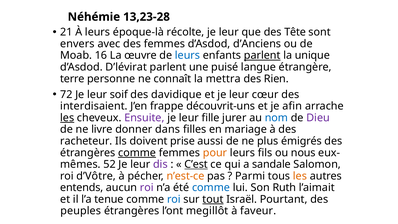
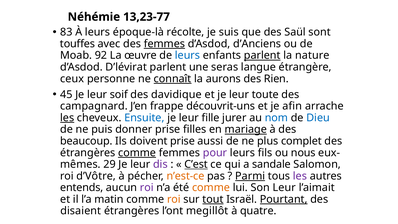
13,23-28: 13,23-28 -> 13,23-77
21: 21 -> 83
leur at (229, 32): leur -> suis
Tête: Tête -> Saül
envers: envers -> touffes
femmes at (164, 44) underline: none -> present
16: 16 -> 92
unique: unique -> nature
puisé: puisé -> seras
terre: terre -> ceux
connaît underline: none -> present
mettra: mettra -> aurons
72: 72 -> 45
cœur: cœur -> toute
interdisaient: interdisaient -> campagnard
Ensuite colour: purple -> blue
Dieu colour: purple -> blue
livre: livre -> puis
donner dans: dans -> prise
mariage underline: none -> present
racheteur: racheteur -> beaucoup
émigrés: émigrés -> complet
pour colour: orange -> purple
52: 52 -> 29
Parmi underline: none -> present
les at (300, 176) colour: orange -> purple
comme at (211, 188) colour: blue -> orange
Son Ruth: Ruth -> Leur
tenue: tenue -> matin
roi at (174, 199) colour: blue -> orange
Pourtant underline: none -> present
peuples: peuples -> disaient
faveur: faveur -> quatre
